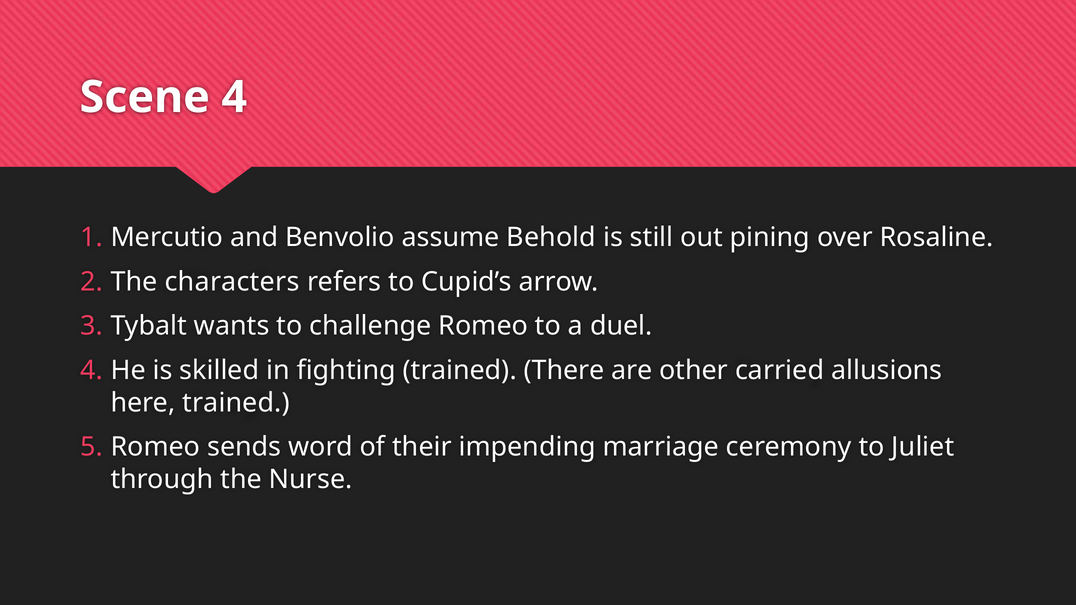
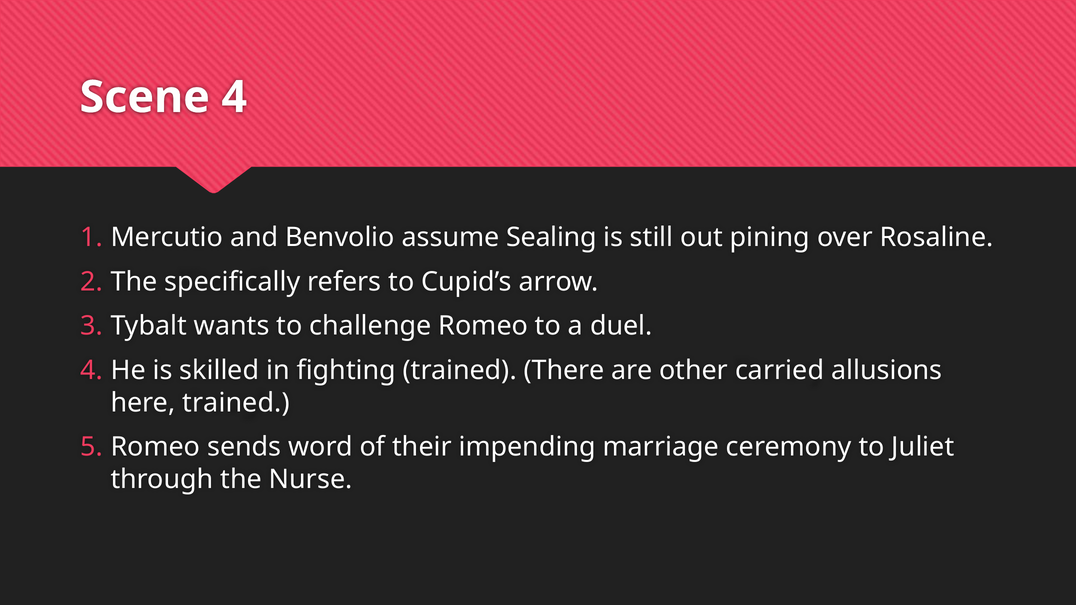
Behold: Behold -> Sealing
characters: characters -> specifically
